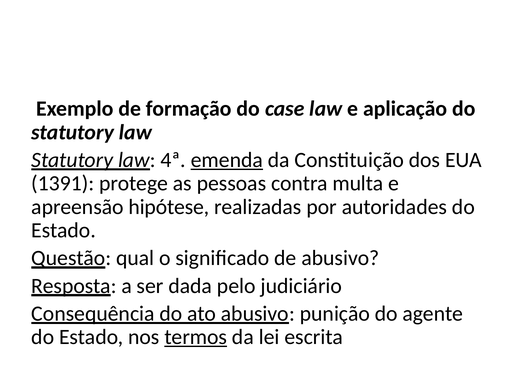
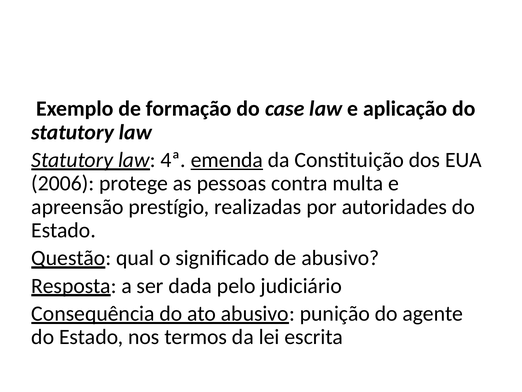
1391: 1391 -> 2006
hipótese: hipótese -> prestígio
termos underline: present -> none
